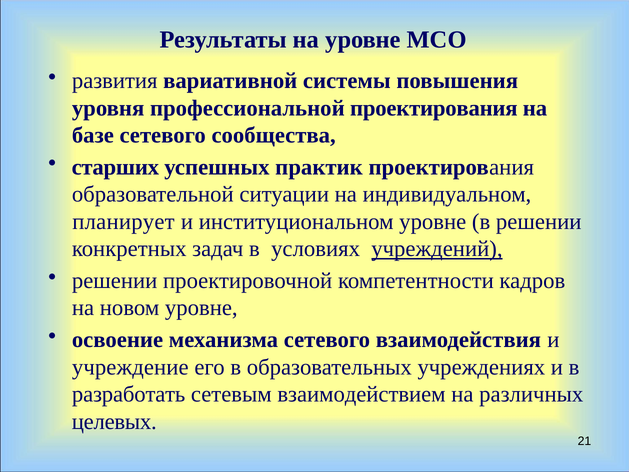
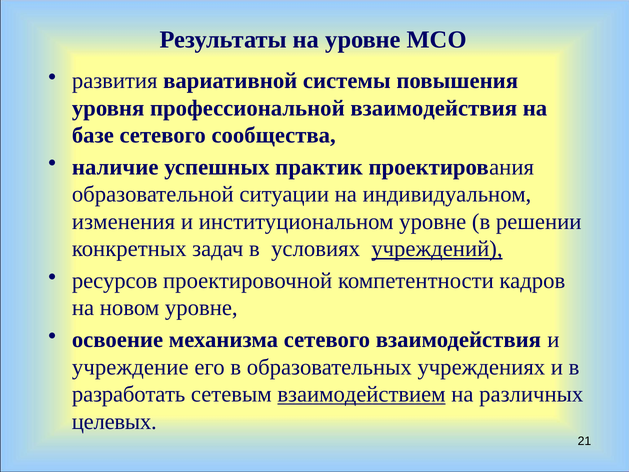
профессиональной проектирования: проектирования -> взаимодействия
старших: старших -> наличие
планирует: планирует -> изменения
решении at (115, 281): решении -> ресурсов
взаимодействием underline: none -> present
